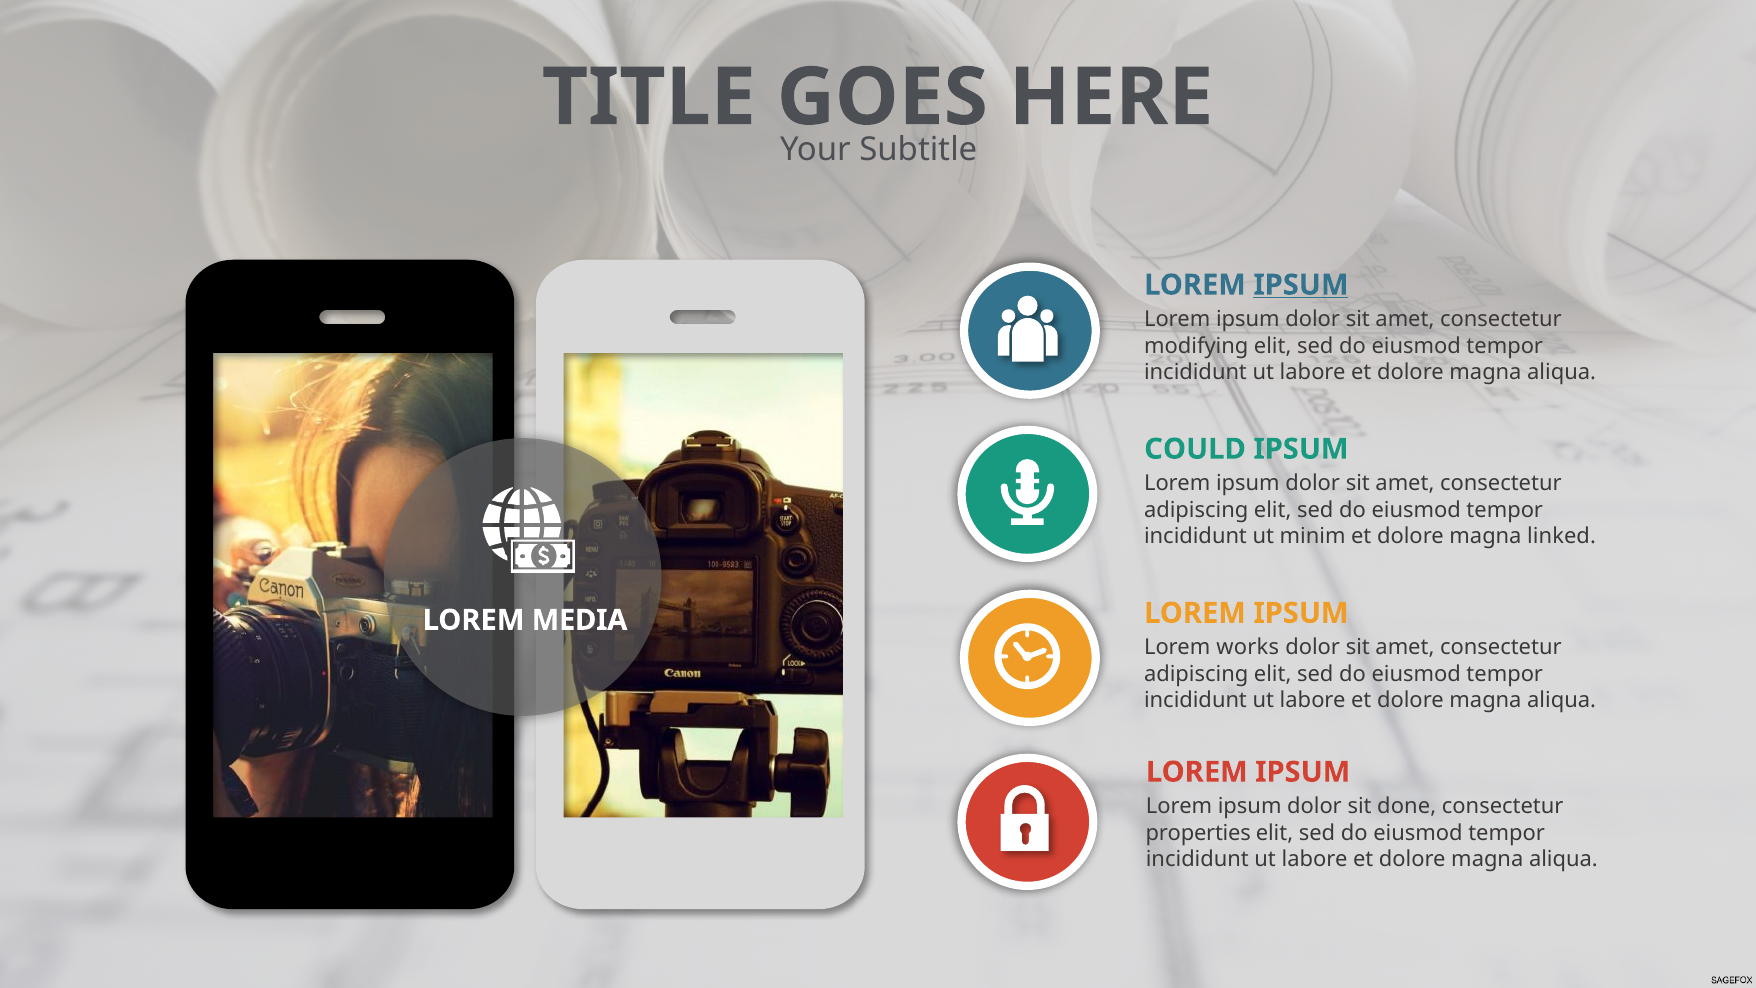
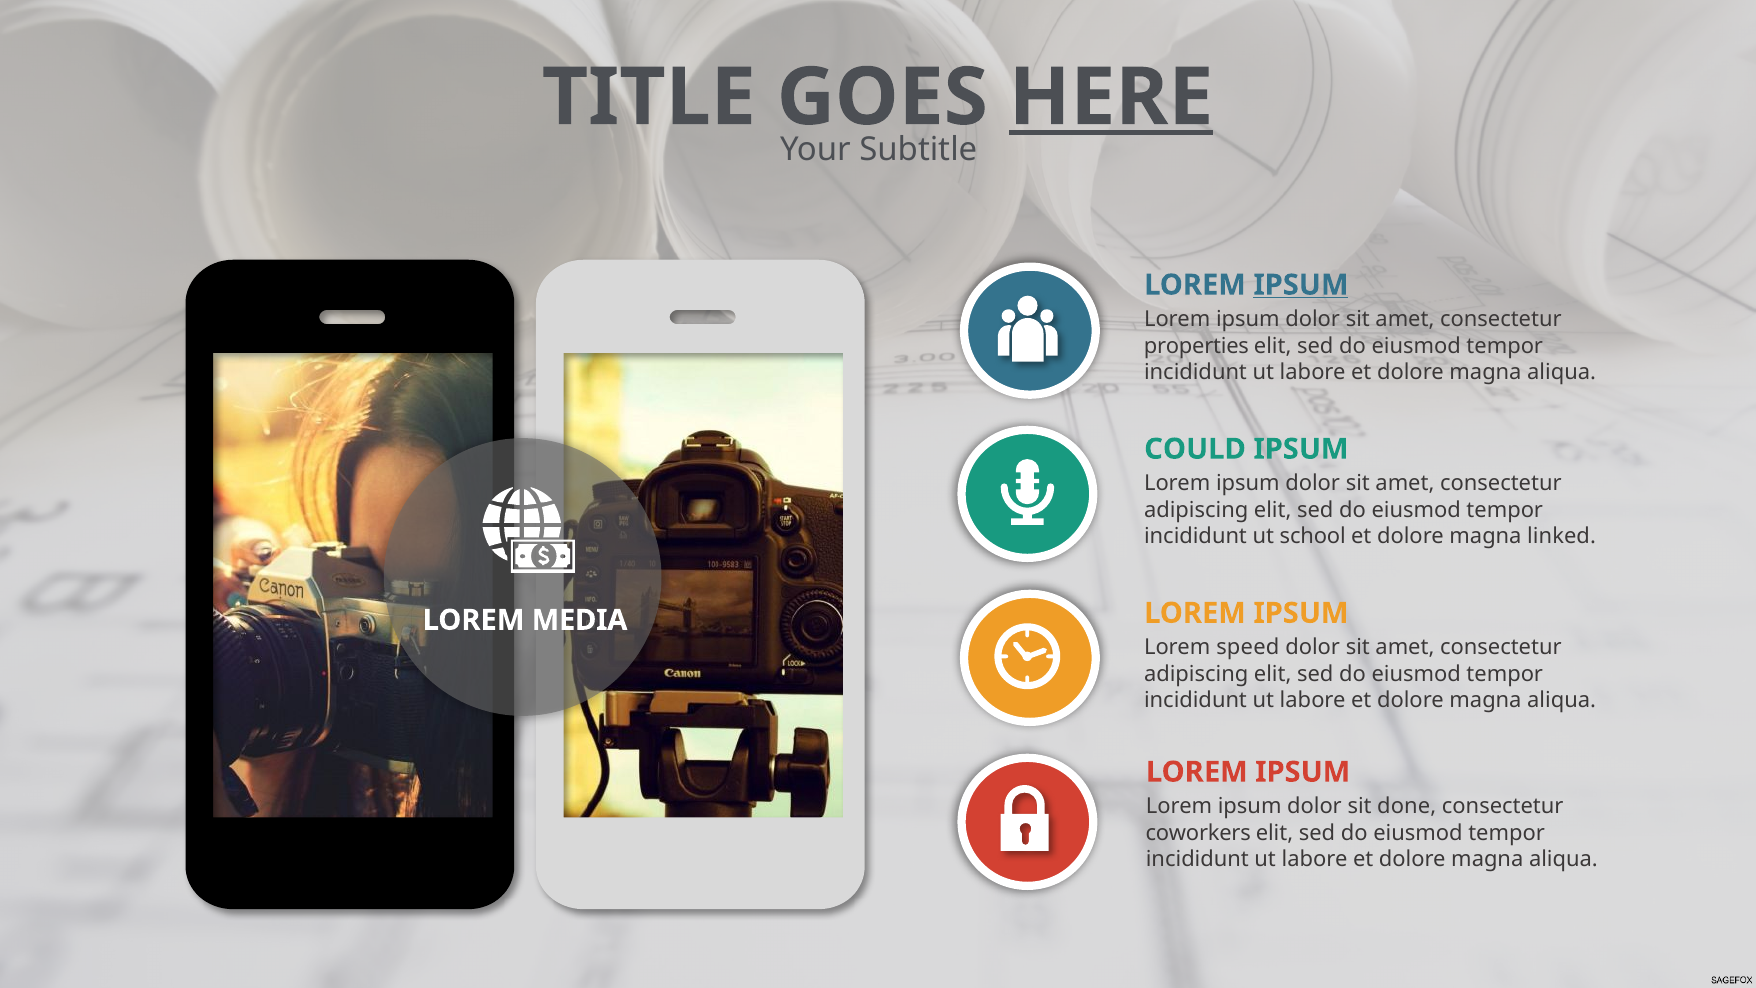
HERE underline: none -> present
modifying: modifying -> properties
minim: minim -> school
works: works -> speed
properties: properties -> coworkers
